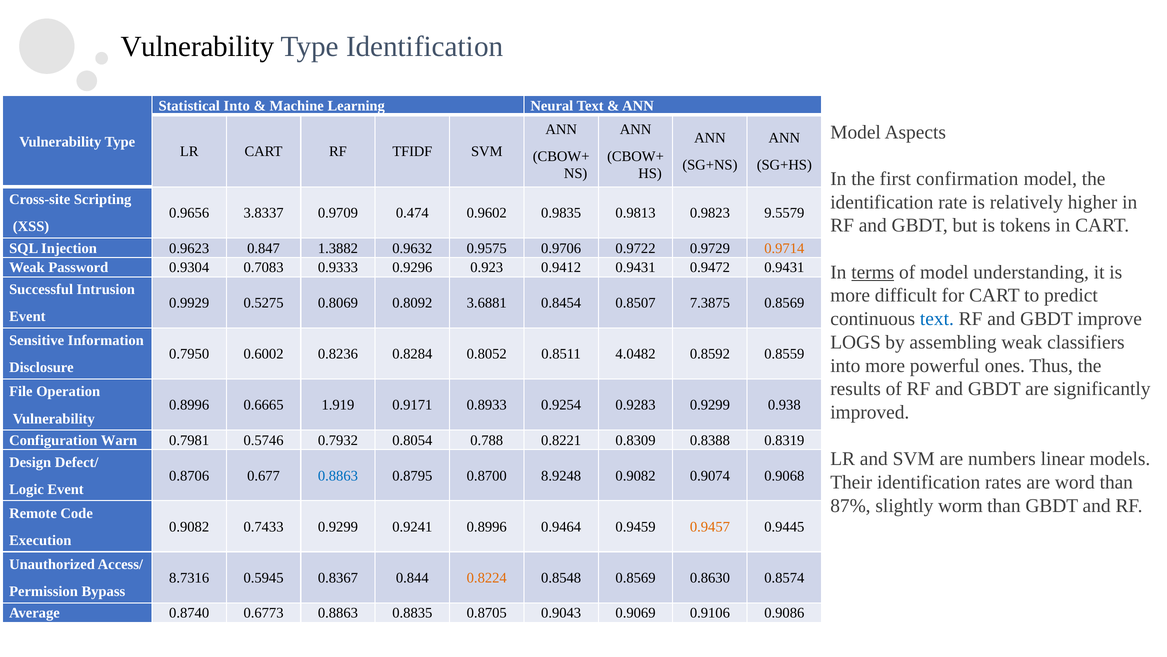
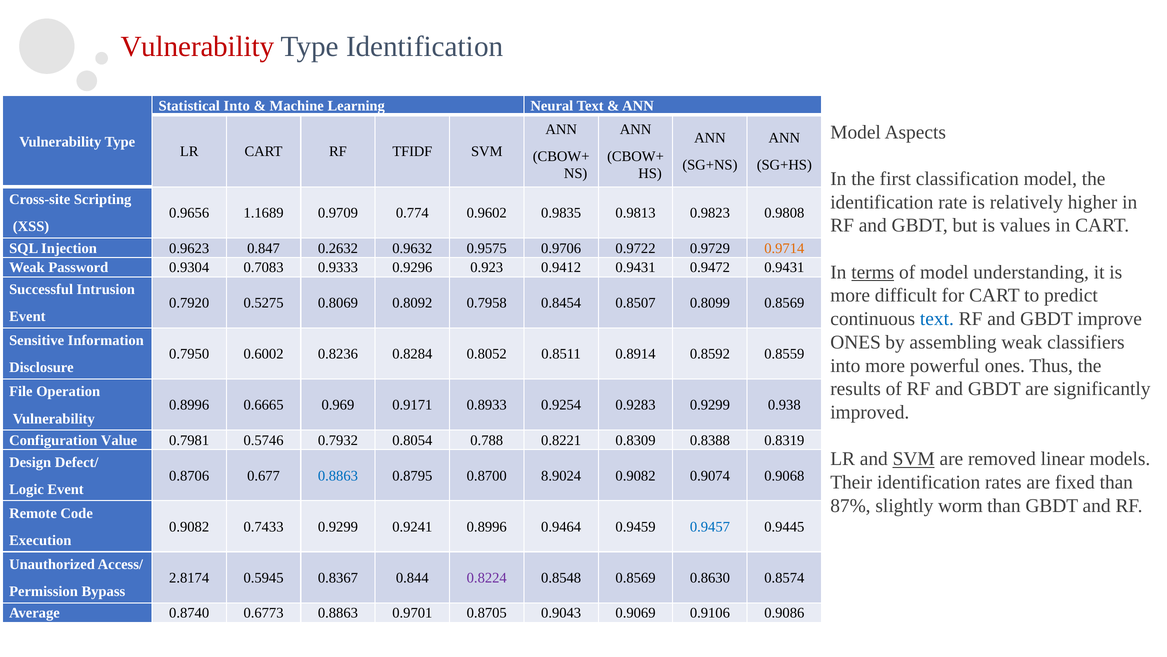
Vulnerability at (197, 47) colour: black -> red
confirmation: confirmation -> classification
3.8337: 3.8337 -> 1.1689
0.474: 0.474 -> 0.774
9.5579: 9.5579 -> 0.9808
tokens: tokens -> values
1.3882: 1.3882 -> 0.2632
0.9929: 0.9929 -> 0.7920
3.6881: 3.6881 -> 0.7958
7.3875: 7.3875 -> 0.8099
LOGS at (856, 342): LOGS -> ONES
4.0482: 4.0482 -> 0.8914
1.919: 1.919 -> 0.969
Warn: Warn -> Value
SVM at (914, 459) underline: none -> present
numbers: numbers -> removed
8.9248: 8.9248 -> 8.9024
word: word -> fixed
0.9457 colour: orange -> blue
8.7316: 8.7316 -> 2.8174
0.8224 colour: orange -> purple
0.8835: 0.8835 -> 0.9701
